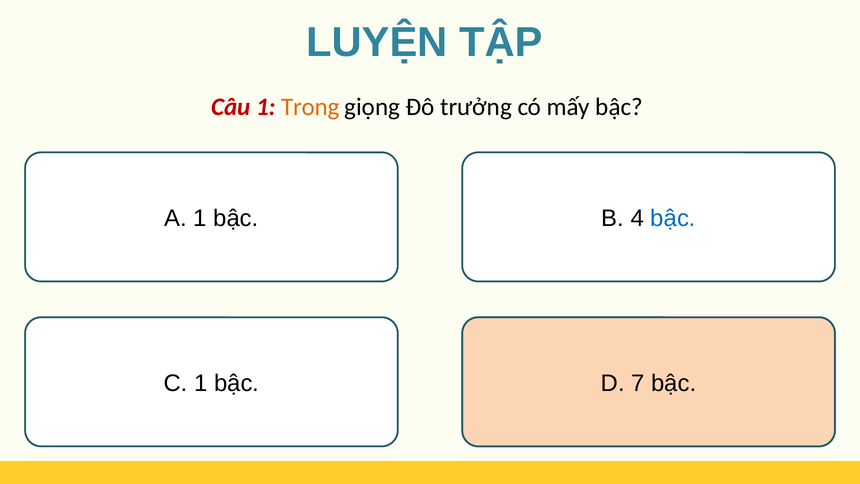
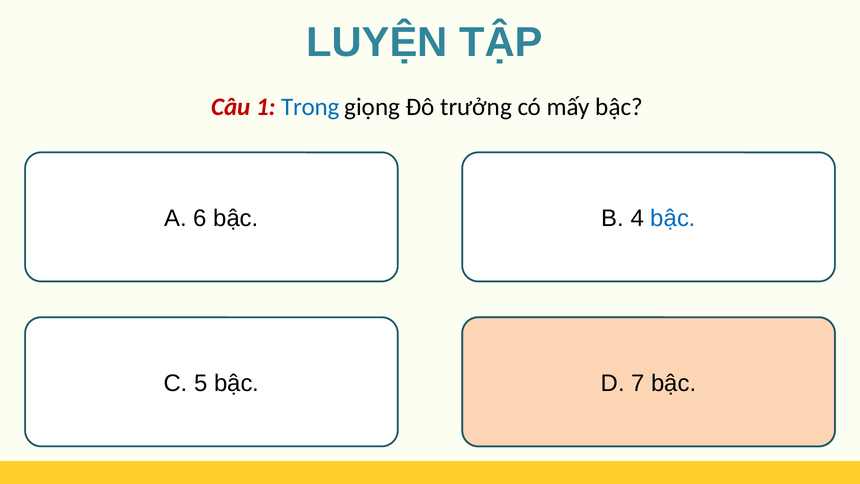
Trong colour: orange -> blue
A 1: 1 -> 6
C 1: 1 -> 5
